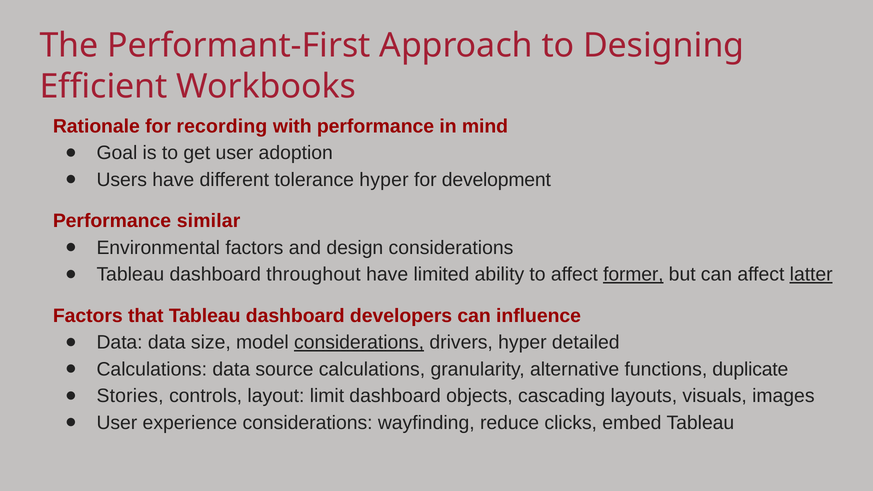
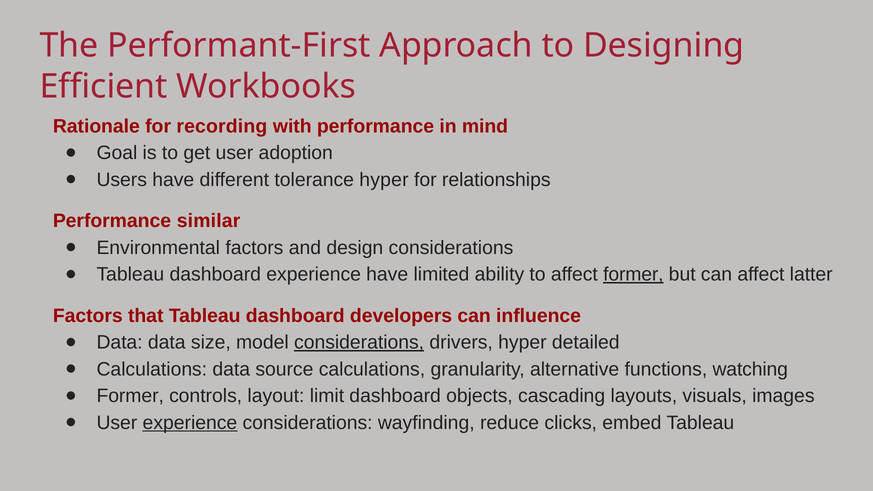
development: development -> relationships
dashboard throughout: throughout -> experience
latter underline: present -> none
duplicate: duplicate -> watching
Stories at (130, 396): Stories -> Former
experience at (190, 423) underline: none -> present
